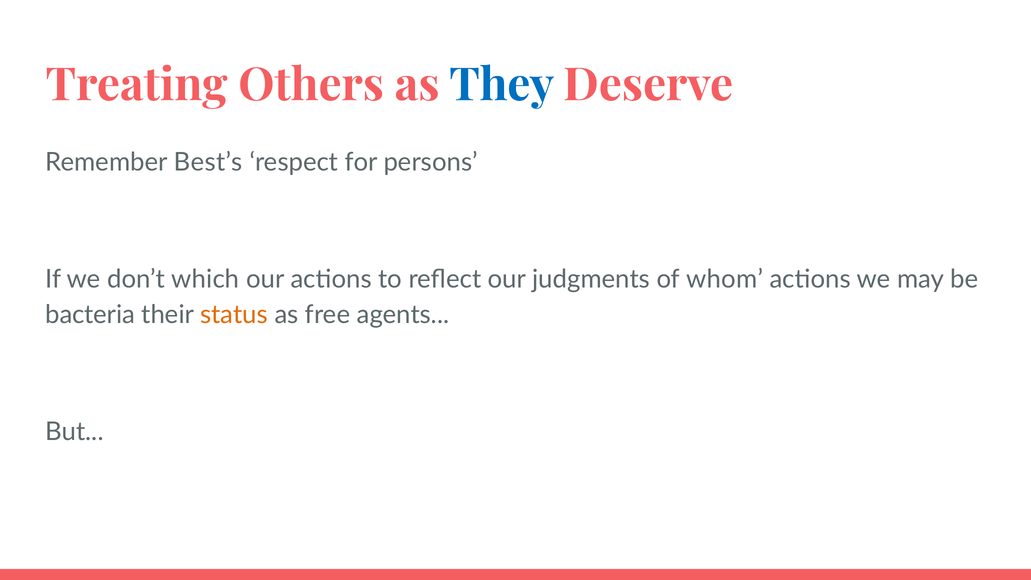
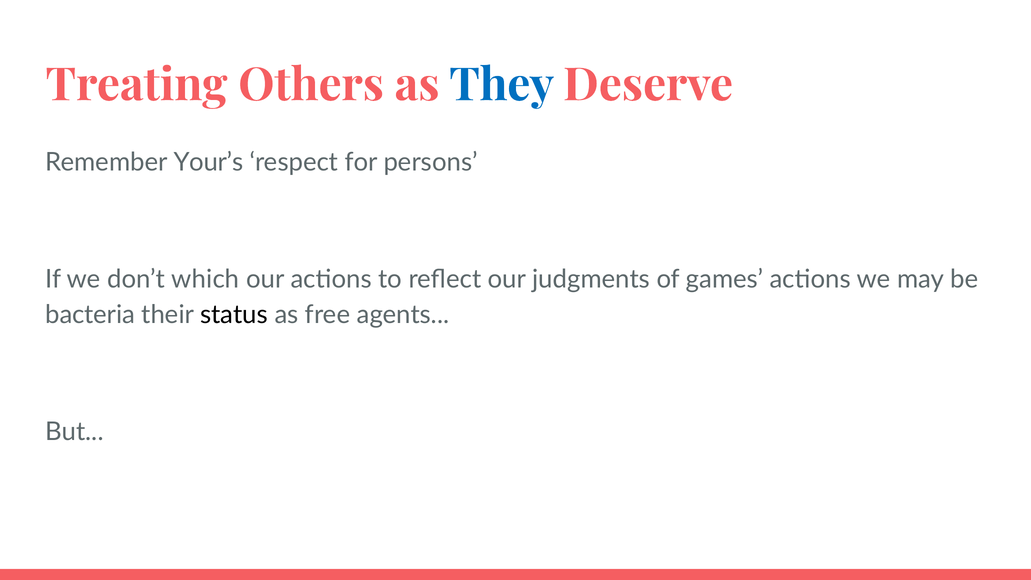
Best’s: Best’s -> Your’s
whom: whom -> games
status colour: orange -> black
